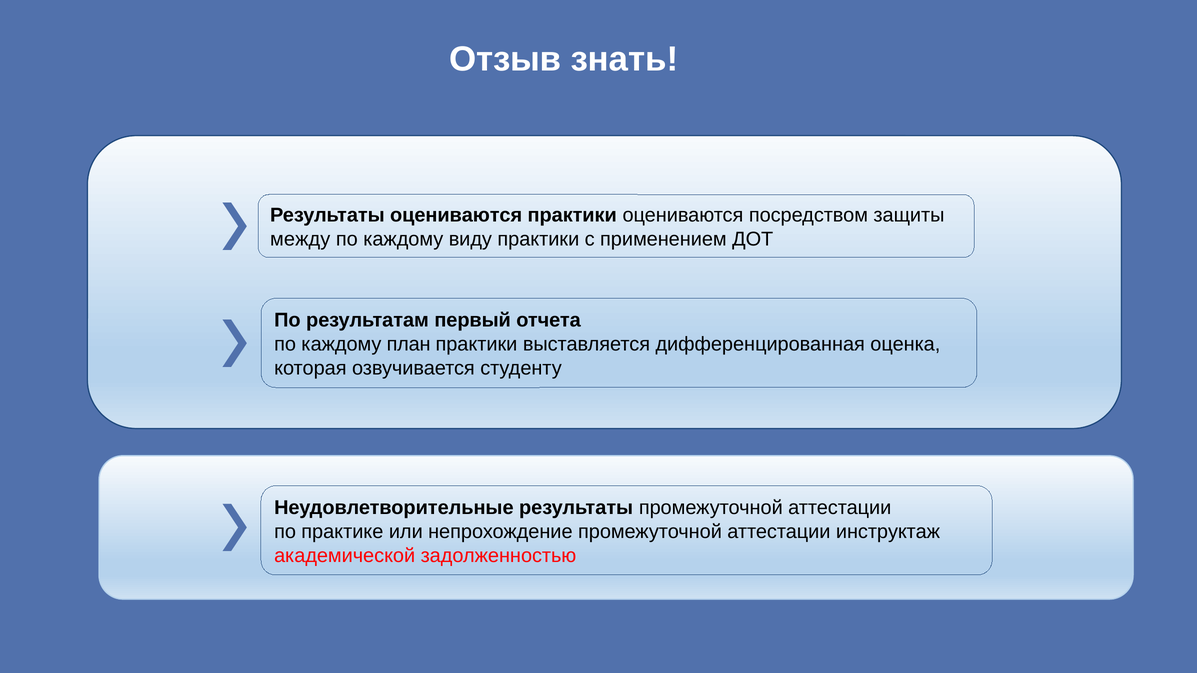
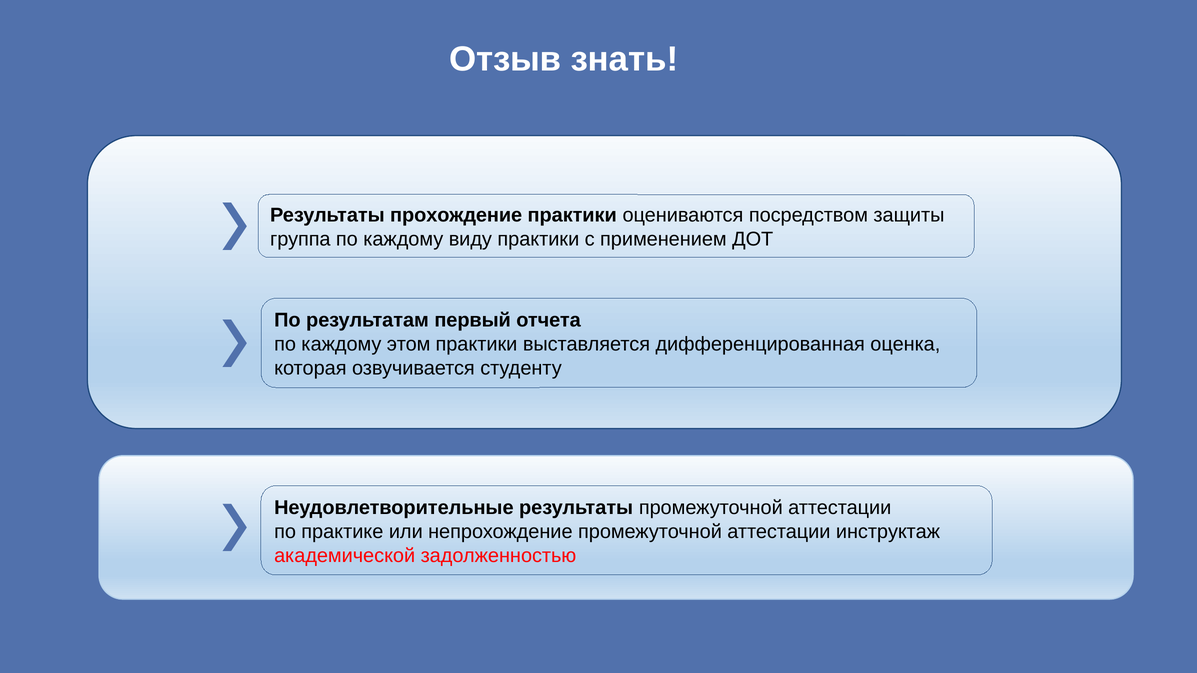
Результаты оцениваются: оцениваются -> прохождение
между: между -> группа
план: план -> этом
